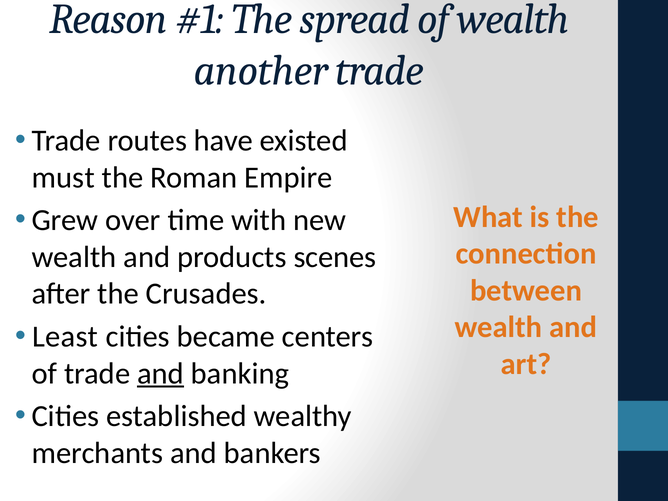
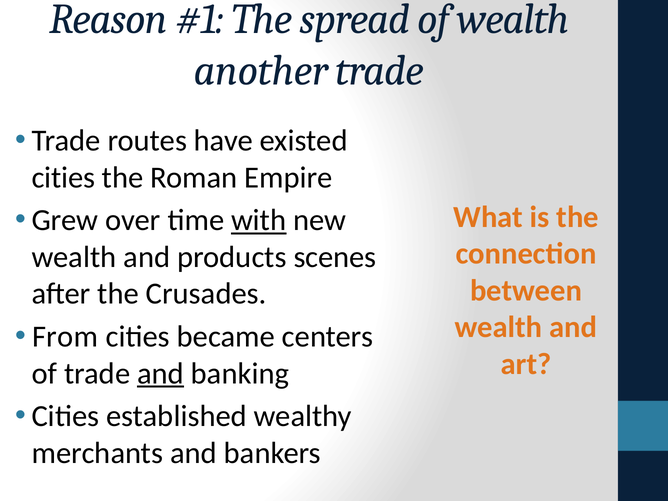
must at (63, 177): must -> cities
with underline: none -> present
Least: Least -> From
